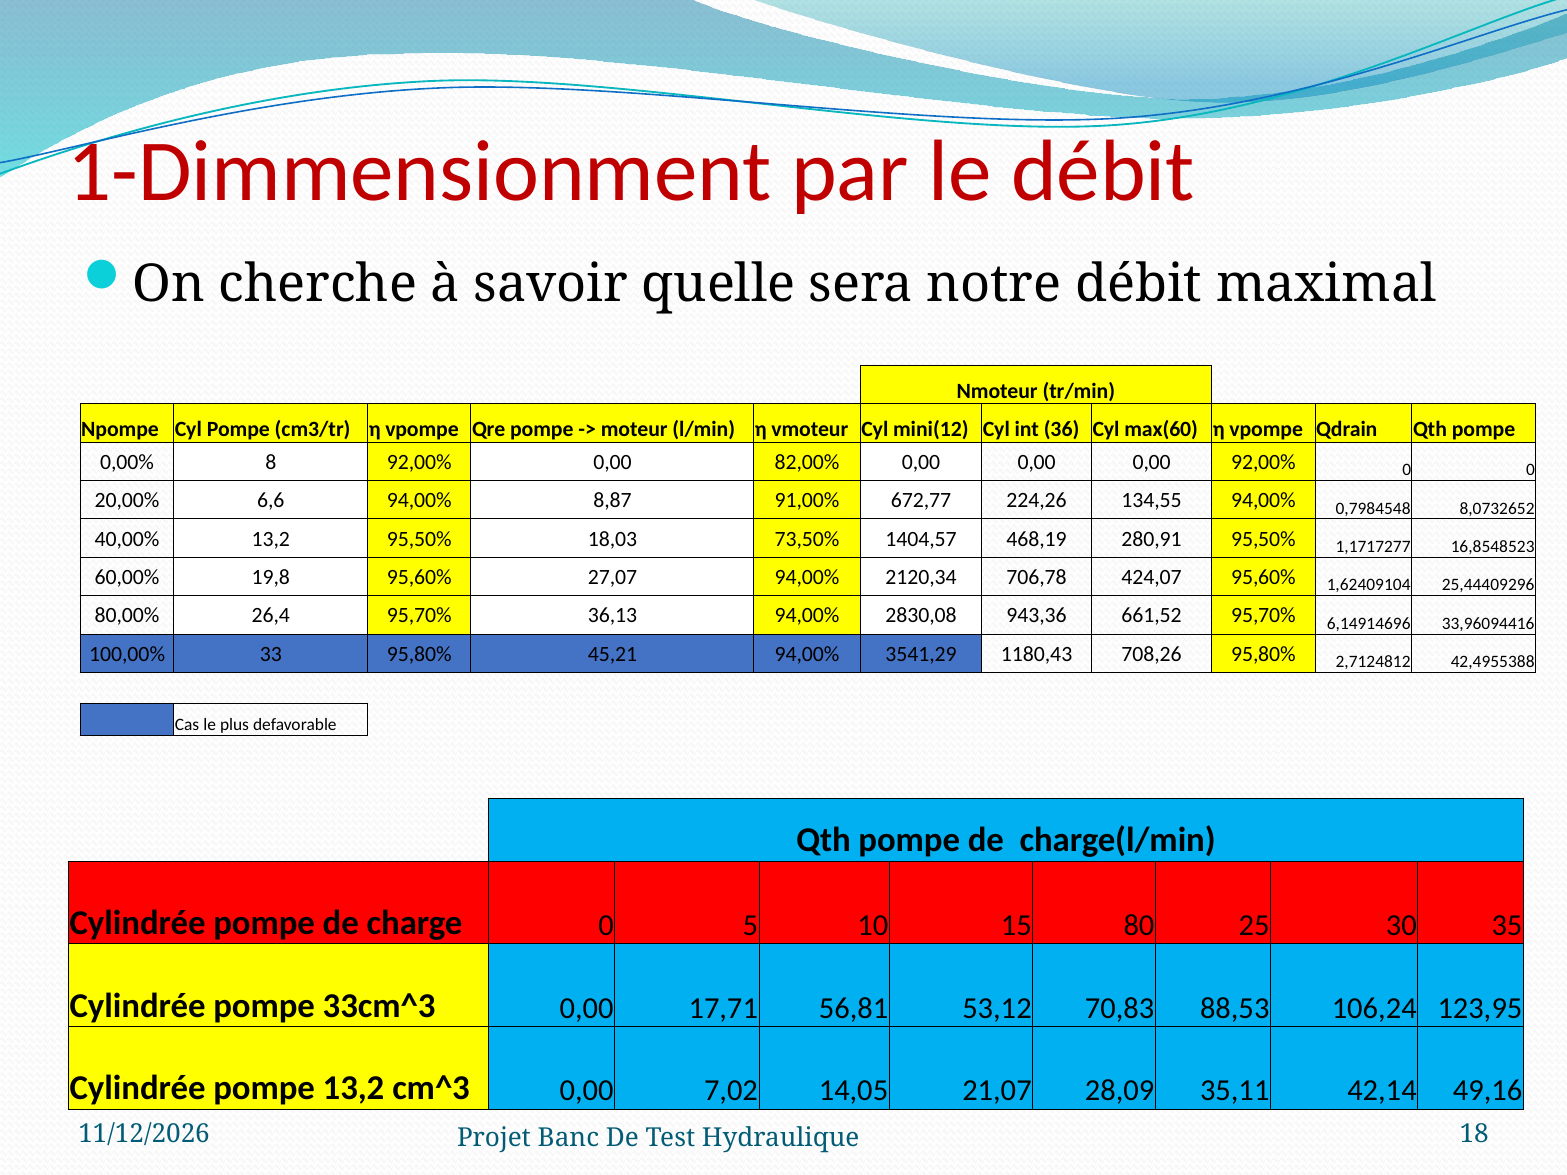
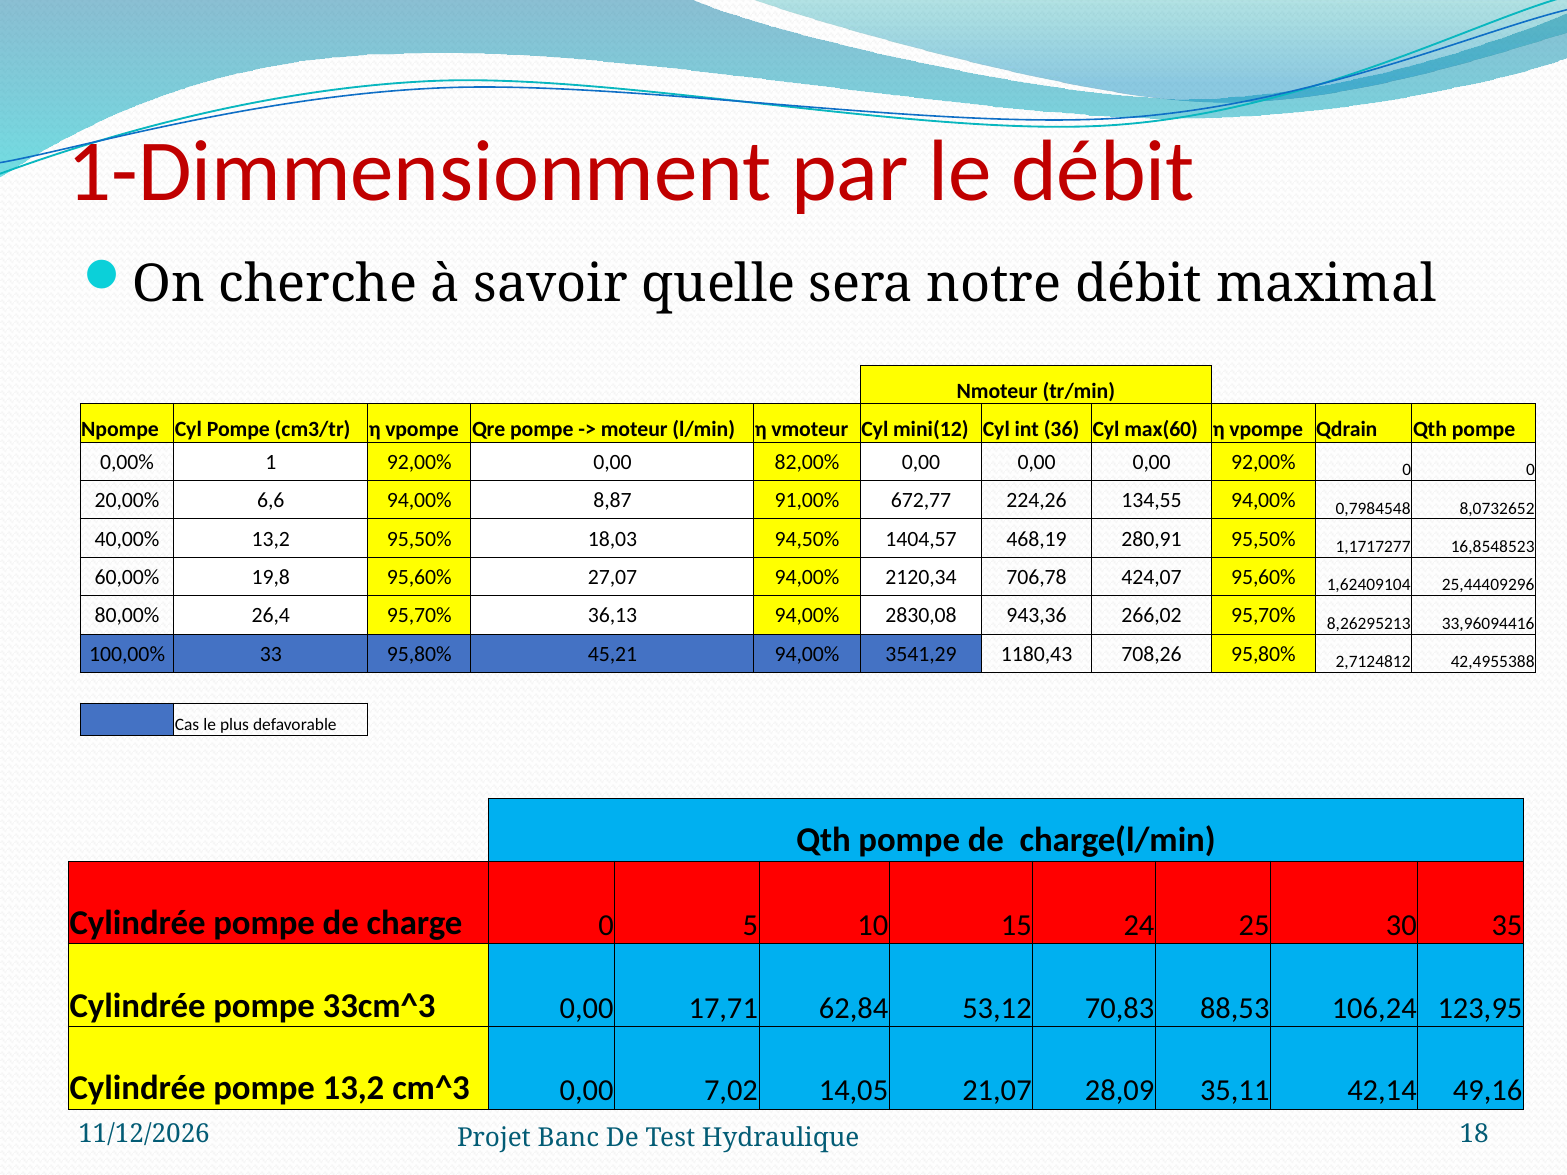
8: 8 -> 1
73,50%: 73,50% -> 94,50%
661,52: 661,52 -> 266,02
6,14914696: 6,14914696 -> 8,26295213
80: 80 -> 24
56,81: 56,81 -> 62,84
